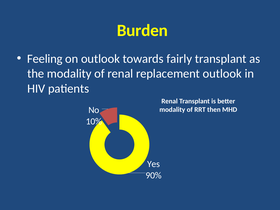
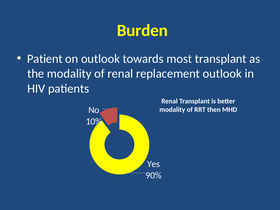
Feeling: Feeling -> Patient
fairly: fairly -> most
